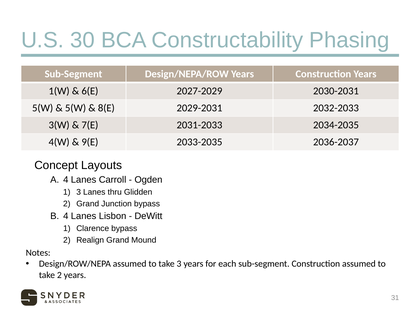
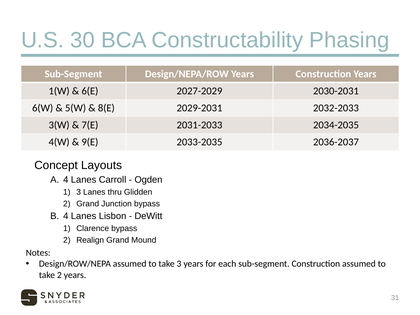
5(W at (43, 108): 5(W -> 6(W
